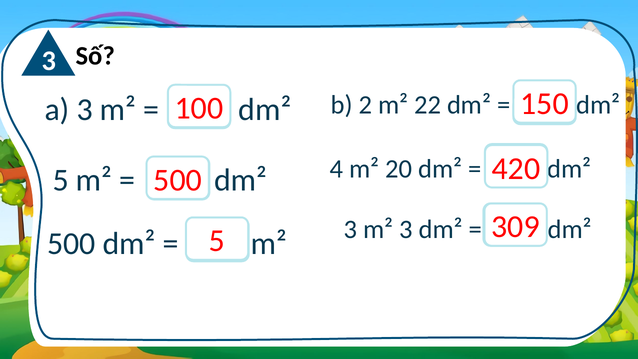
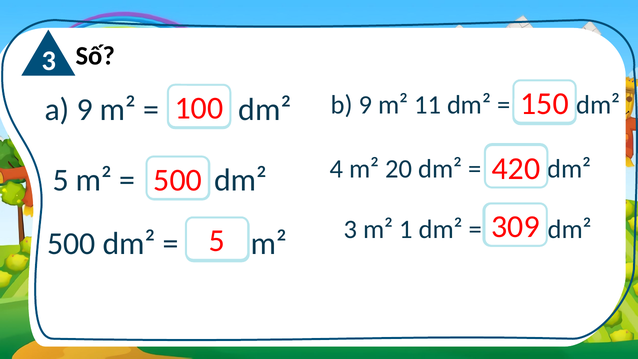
b 2: 2 -> 9
22: 22 -> 11
a 3: 3 -> 9
m² 3: 3 -> 1
